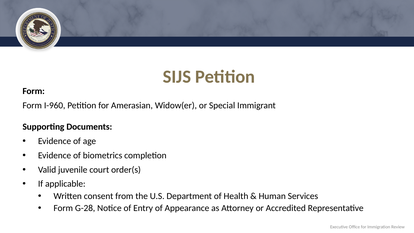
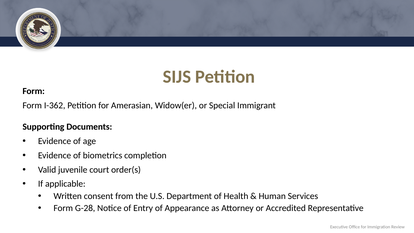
I-960: I-960 -> I-362
